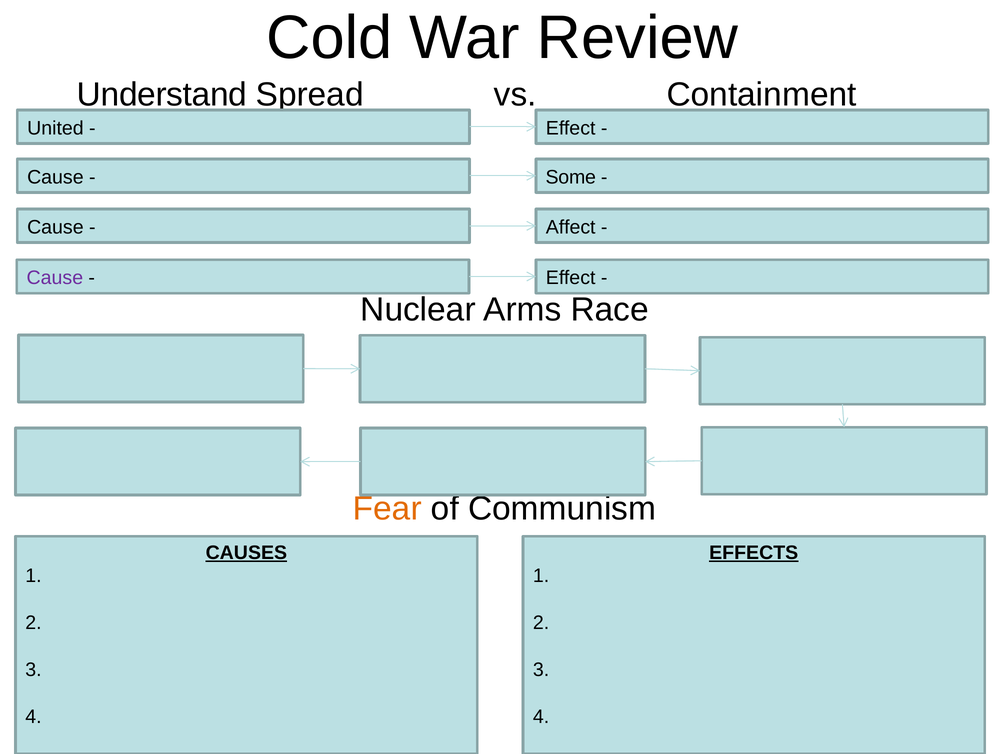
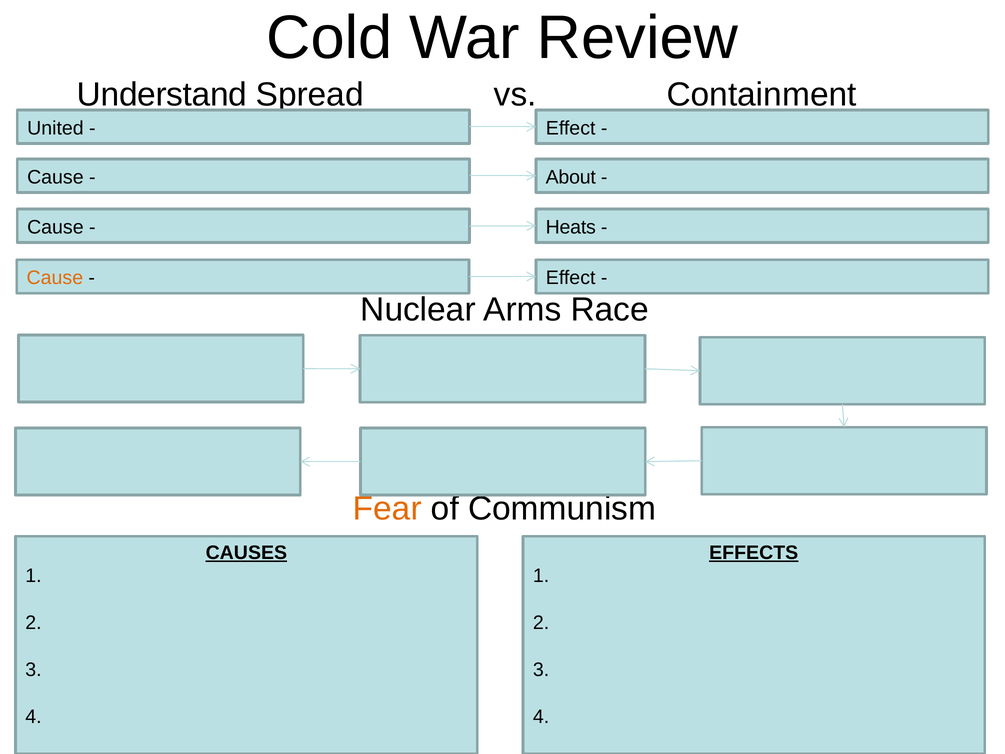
Some: Some -> About
Affect: Affect -> Heats
Cause at (55, 278) colour: purple -> orange
